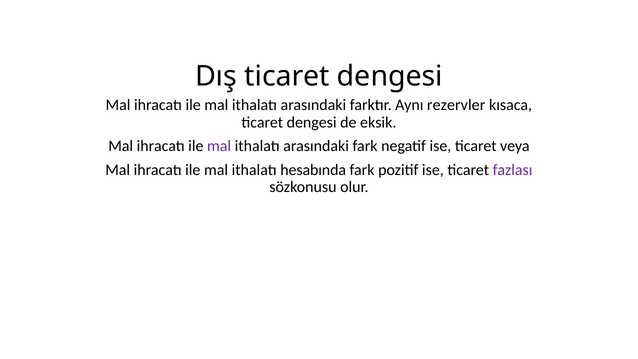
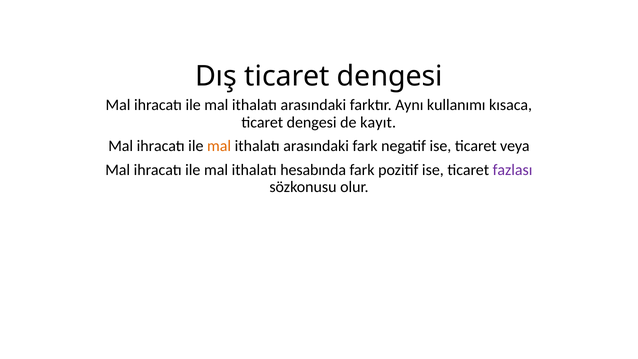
rezervler: rezervler -> kullanımı
eksik: eksik -> kayıt
mal at (219, 146) colour: purple -> orange
